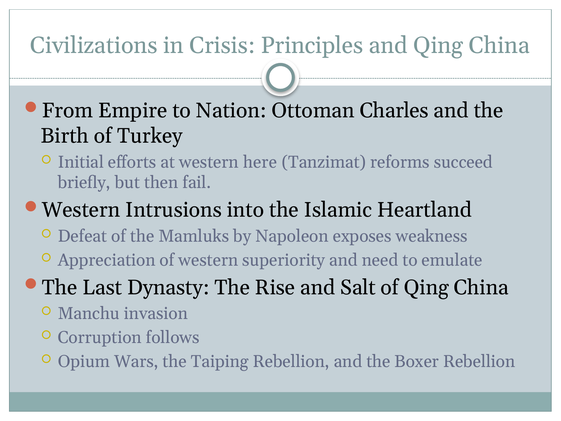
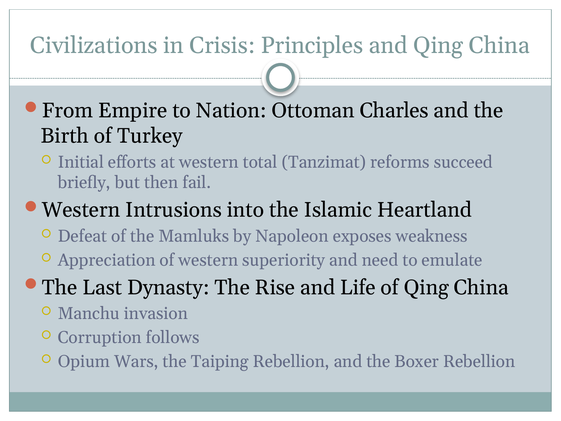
here: here -> total
Salt: Salt -> Life
